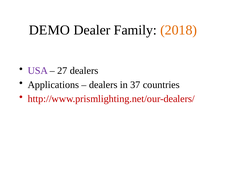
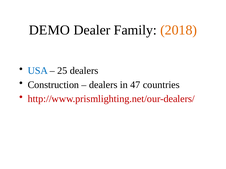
USA colour: purple -> blue
27: 27 -> 25
Applications: Applications -> Construction
37: 37 -> 47
